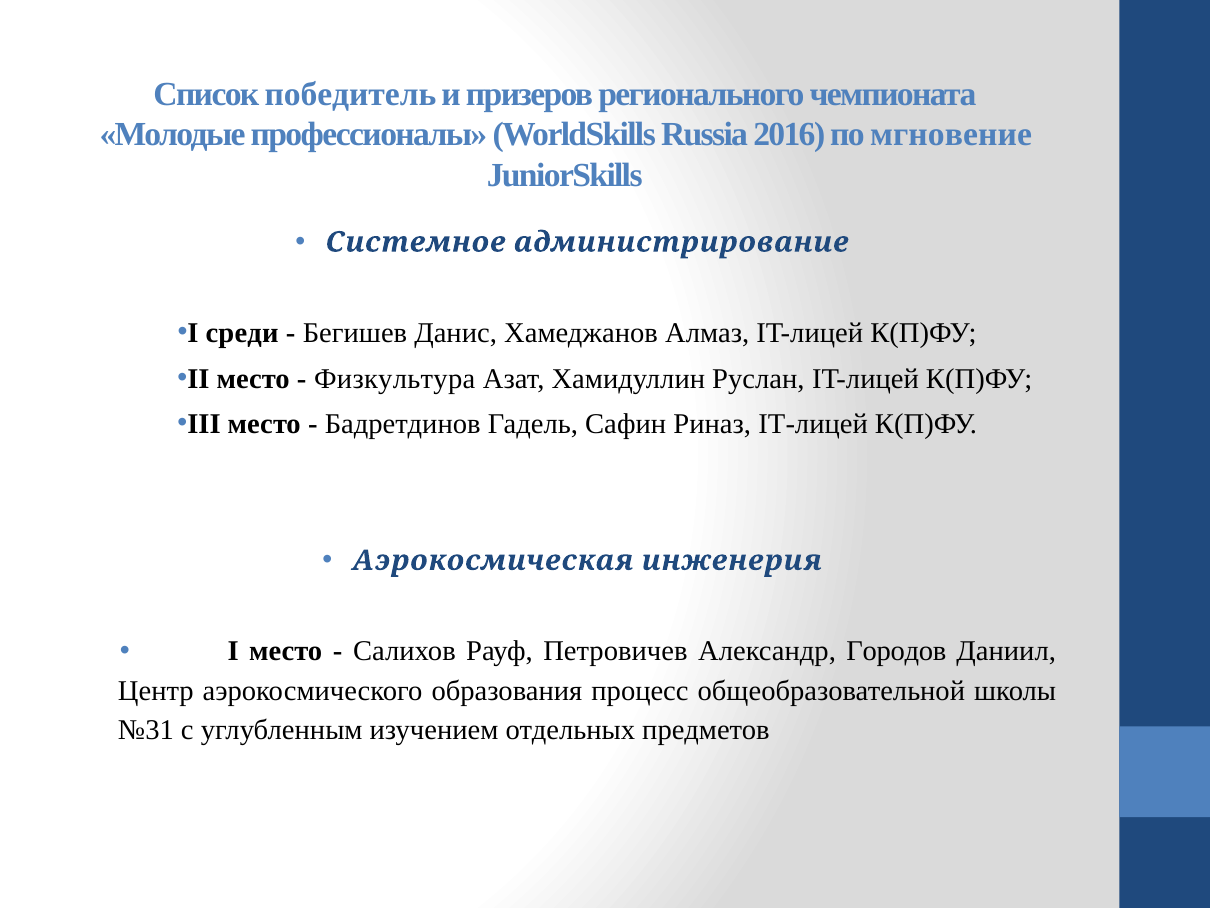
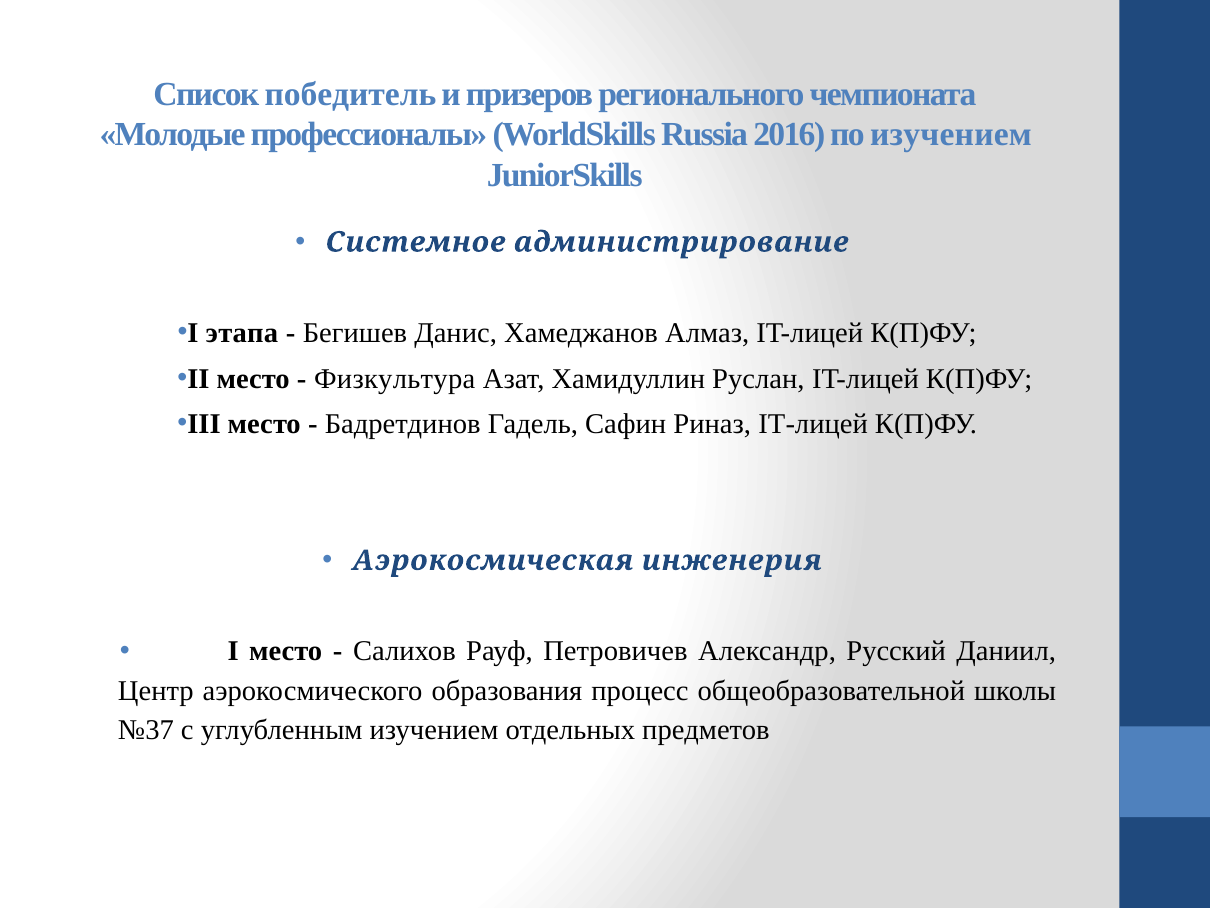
по мгновение: мгновение -> изучением
среди: среди -> этапа
Городов: Городов -> Русский
№31: №31 -> №37
